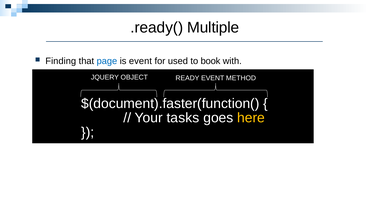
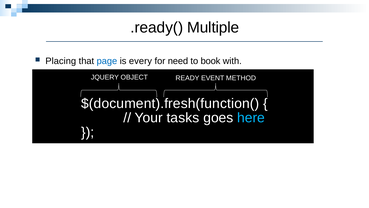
Finding: Finding -> Placing
is event: event -> every
used: used -> need
$(document).faster(function(: $(document).faster(function( -> $(document).fresh(function(
here colour: yellow -> light blue
